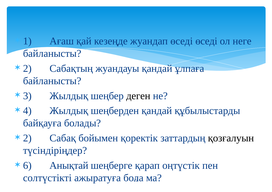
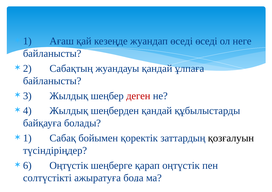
деген colour: black -> red
2 at (27, 138): 2 -> 1
6 Анықтай: Анықтай -> Оңтүстік
